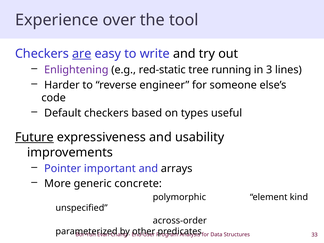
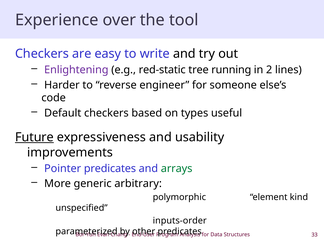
are underline: present -> none
3: 3 -> 2
Pointer important: important -> predicates
arrays colour: black -> green
concrete: concrete -> arbitrary
across-order: across-order -> inputs-order
